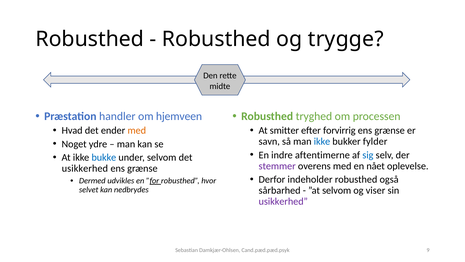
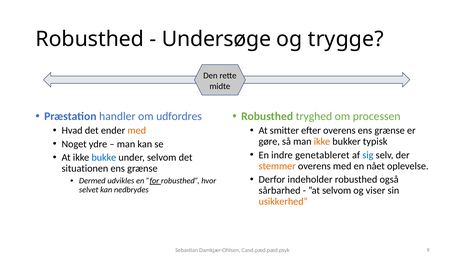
Robusthed at (216, 39): Robusthed -> Undersøge
hjemveen: hjemveen -> udfordres
efter forvirrig: forvirrig -> overens
savn: savn -> gøre
ikke at (322, 141) colour: blue -> orange
fylder: fylder -> typisk
aftentimerne: aftentimerne -> genetableret
stemmer colour: purple -> orange
usikkerhed at (85, 168): usikkerhed -> situationen
usikkerhed at (283, 201) colour: purple -> orange
